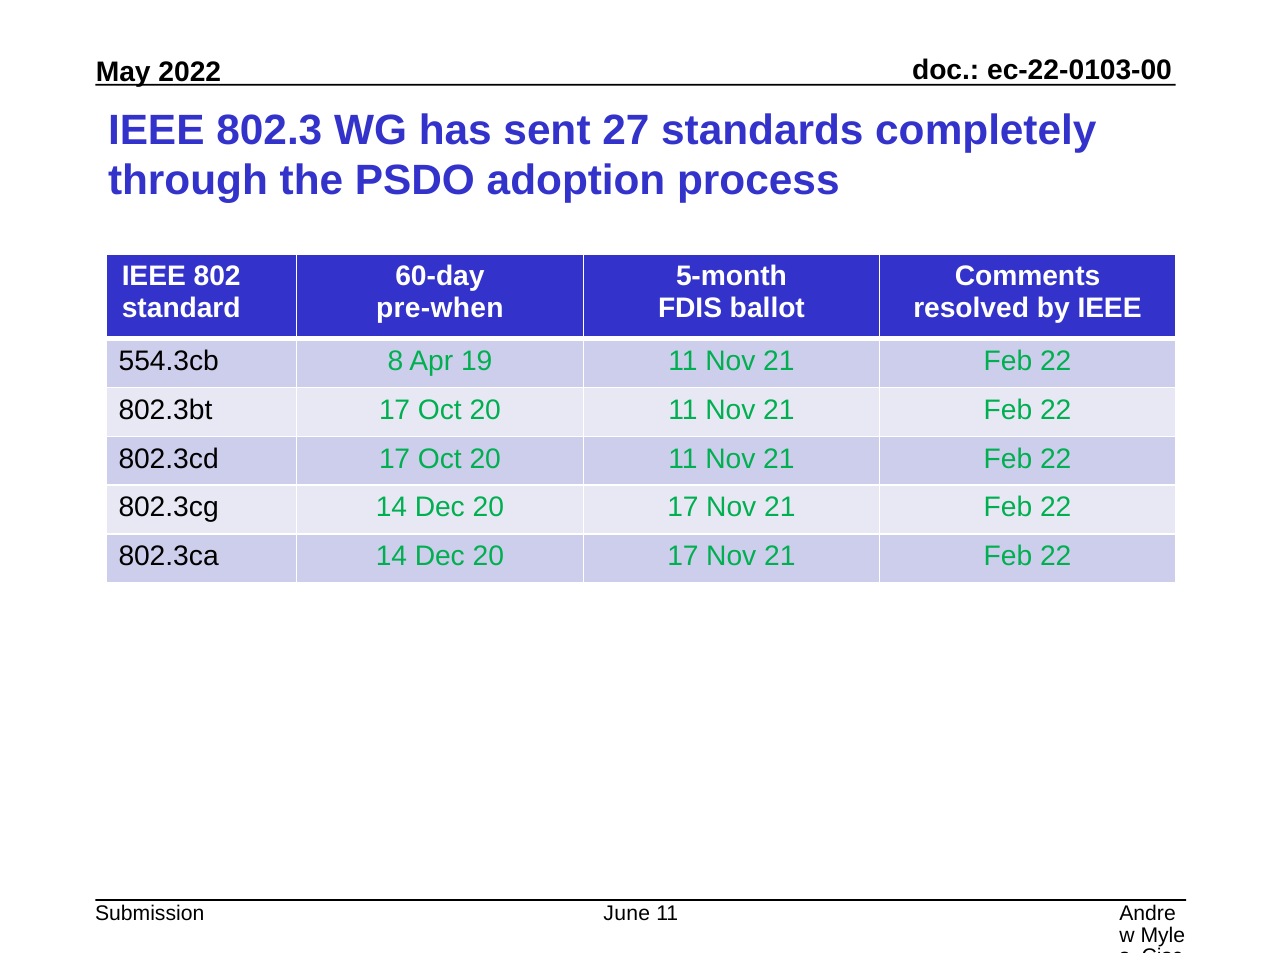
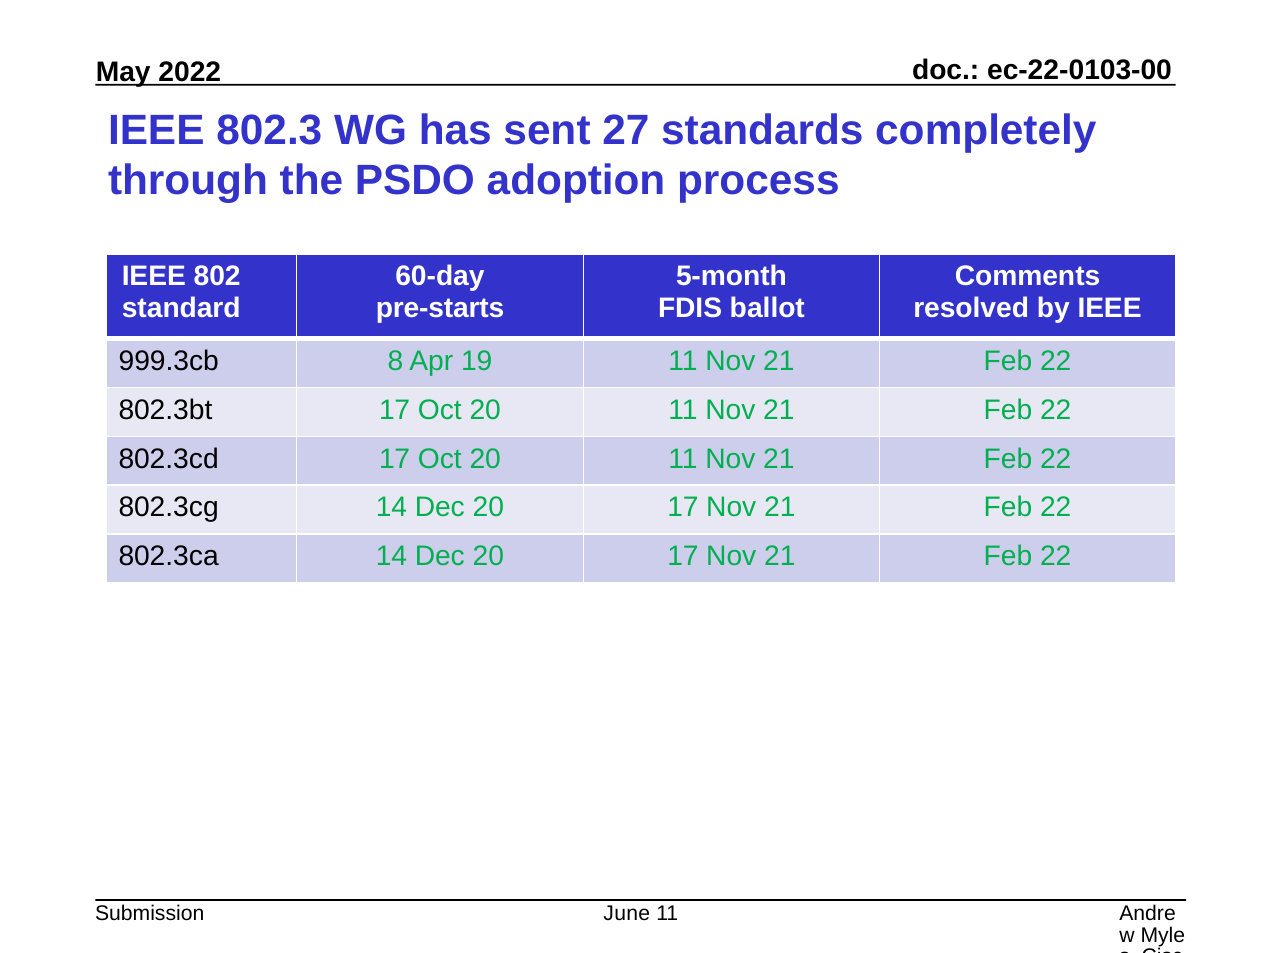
pre-when: pre-when -> pre-starts
554.3cb: 554.3cb -> 999.3cb
